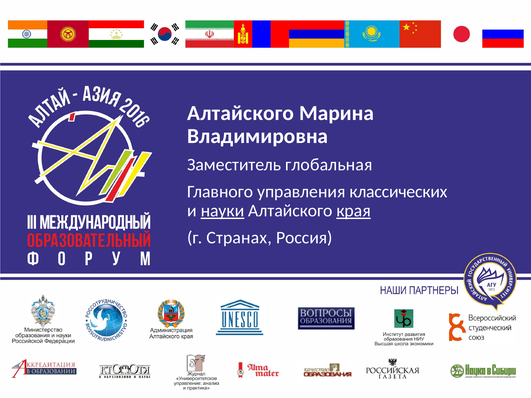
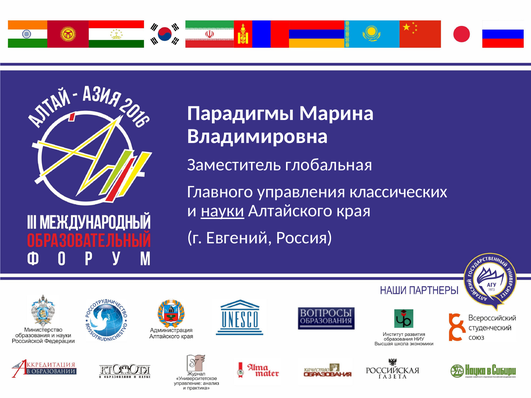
Алтайского at (241, 113): Алтайского -> Парадигмы
края underline: present -> none
Странах: Странах -> Евгений
